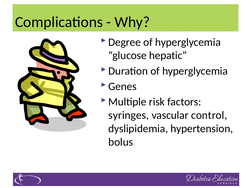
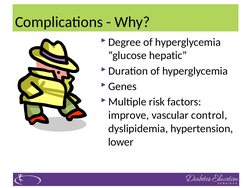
syringes: syringes -> improve
bolus: bolus -> lower
